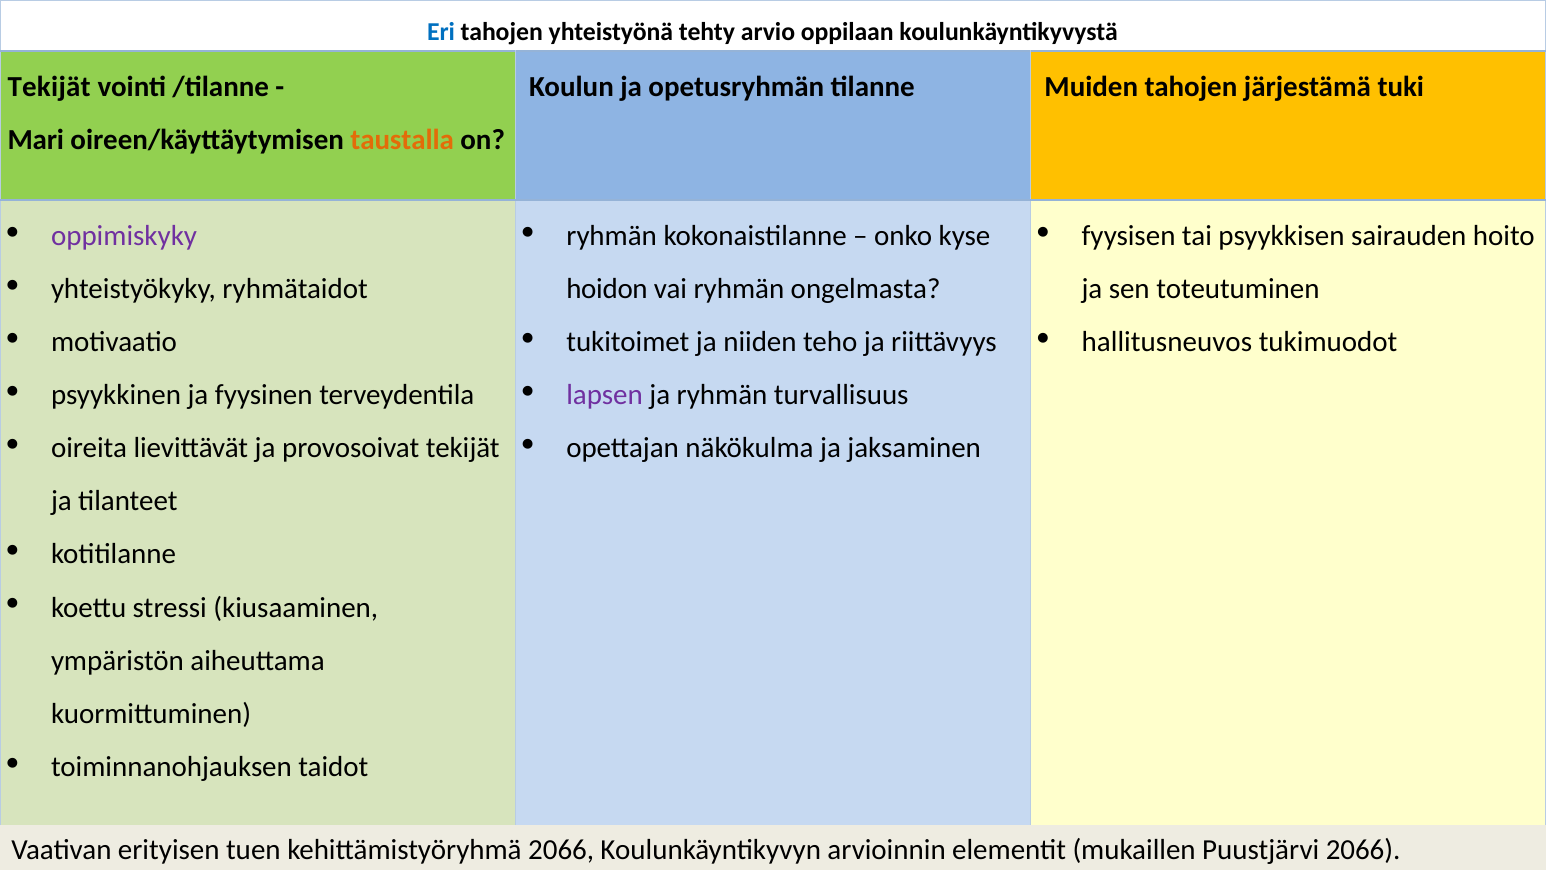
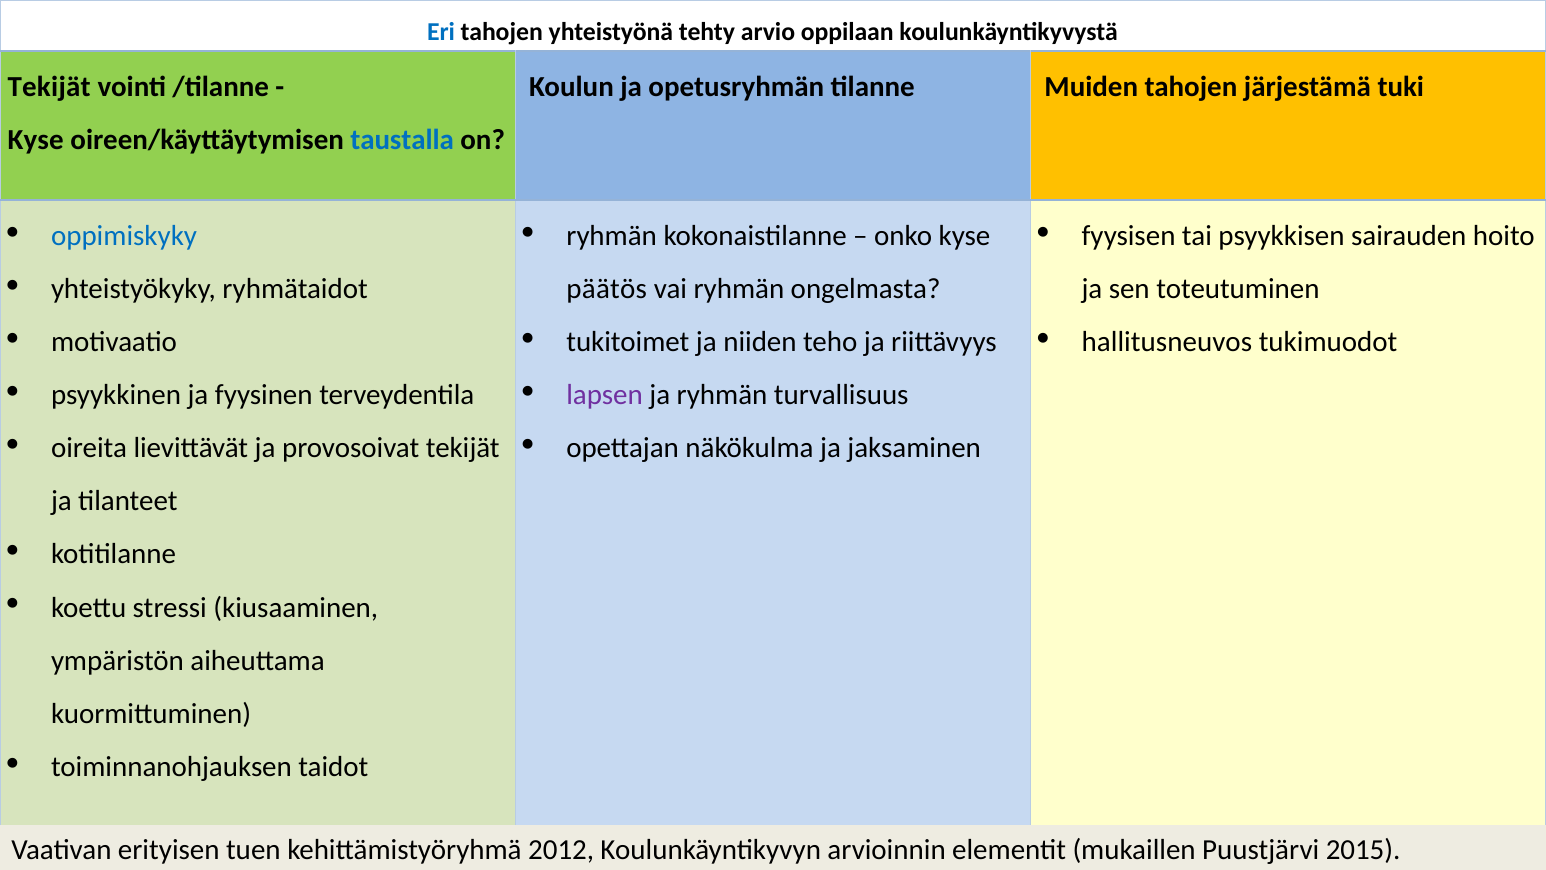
Mari at (36, 140): Mari -> Kyse
taustalla colour: orange -> blue
oppimiskyky colour: purple -> blue
hoidon: hoidon -> päätös
kehittämistyöryhmä 2066: 2066 -> 2012
Puustjärvi 2066: 2066 -> 2015
